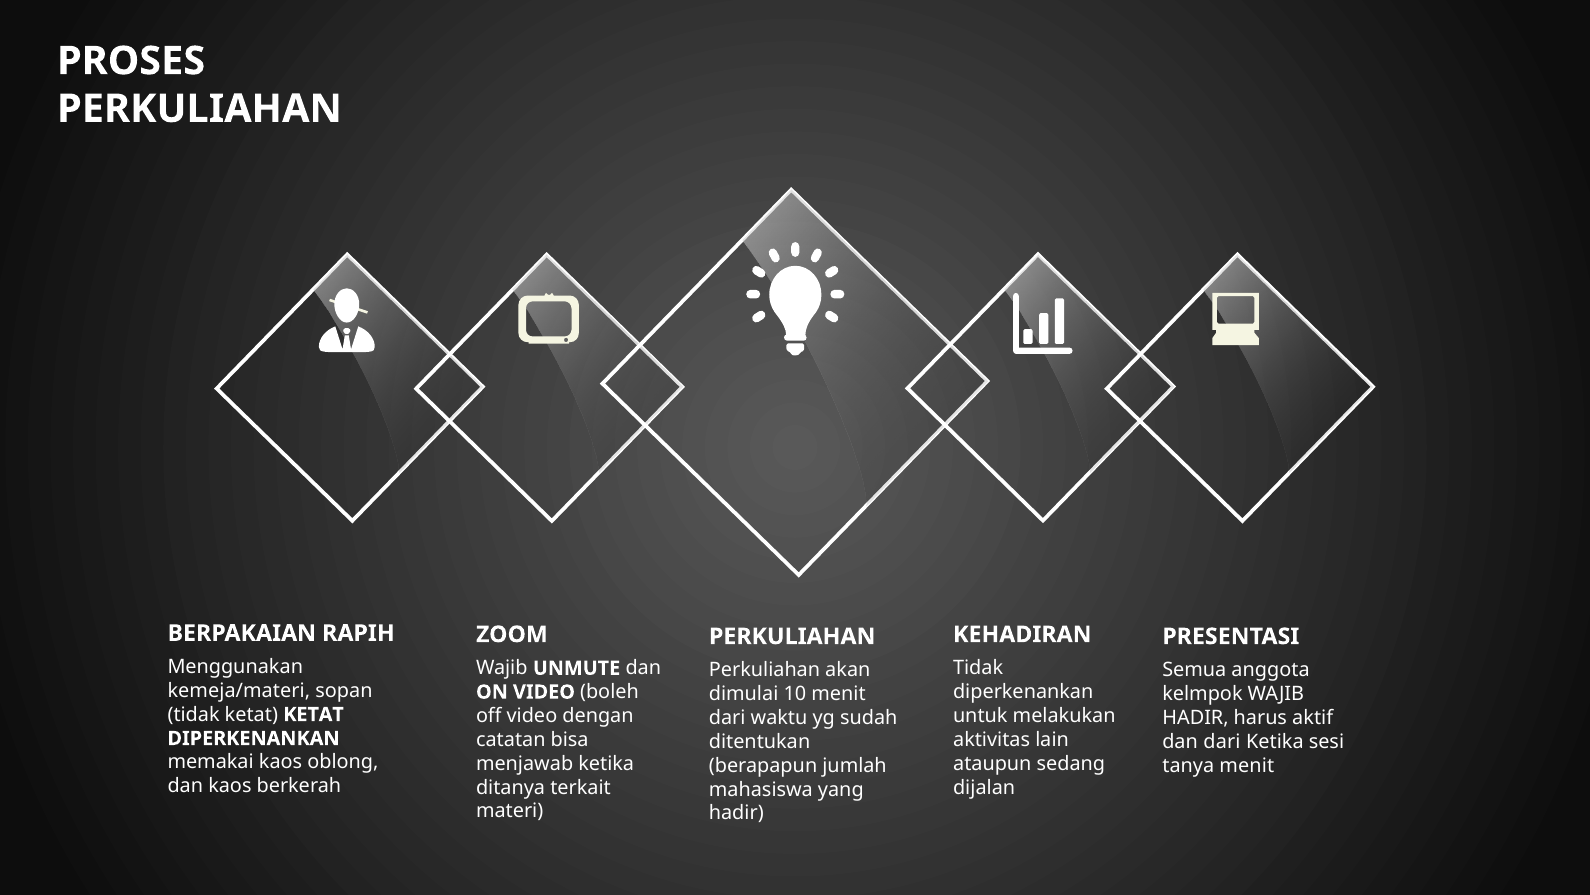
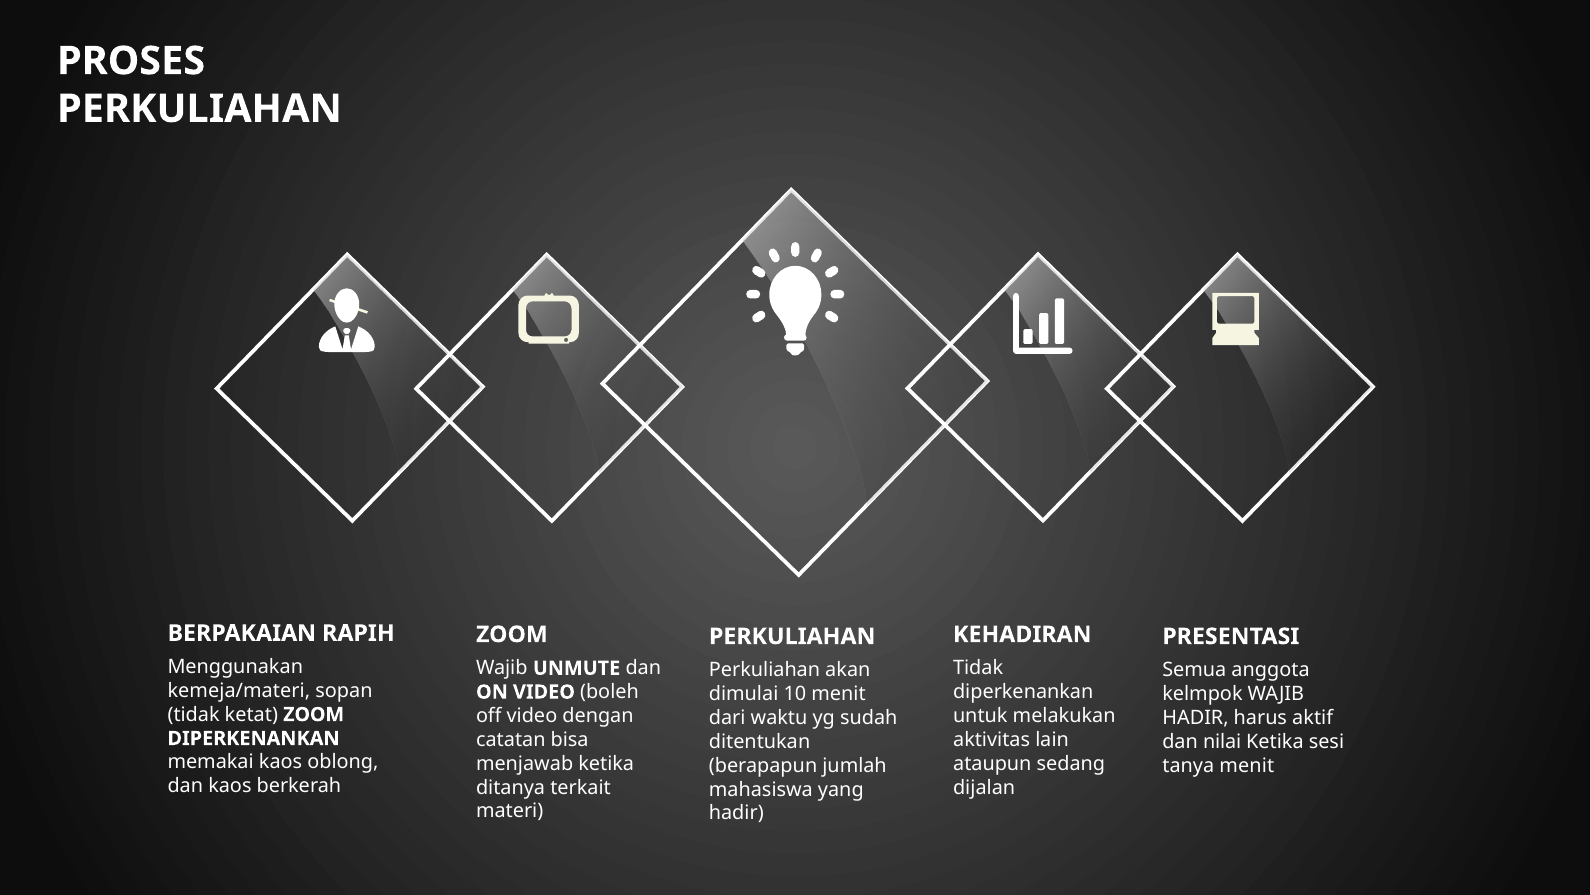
ketat KETAT: KETAT -> ZOOM
dan dari: dari -> nilai
